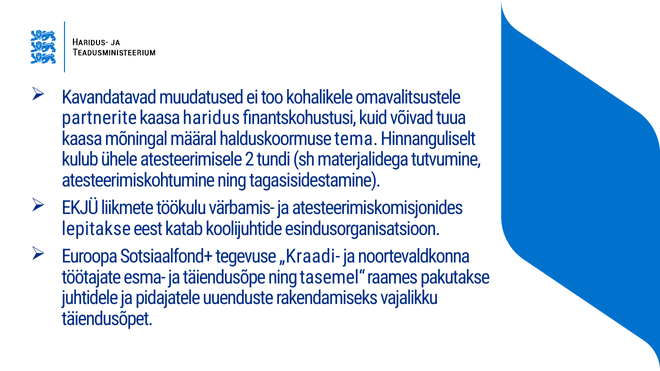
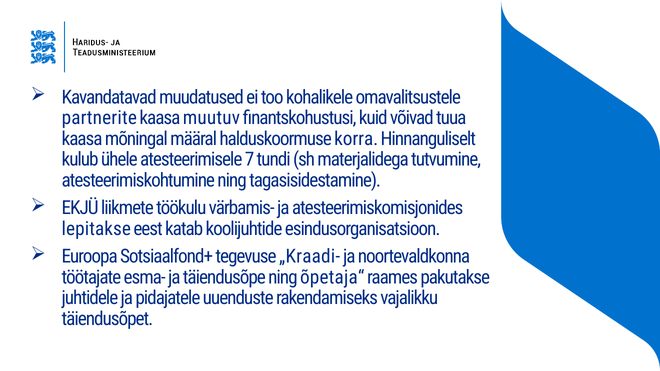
haridus: haridus -> muutuv
tema: tema -> korra
2: 2 -> 7
tasemel“: tasemel“ -> õpetaja“
